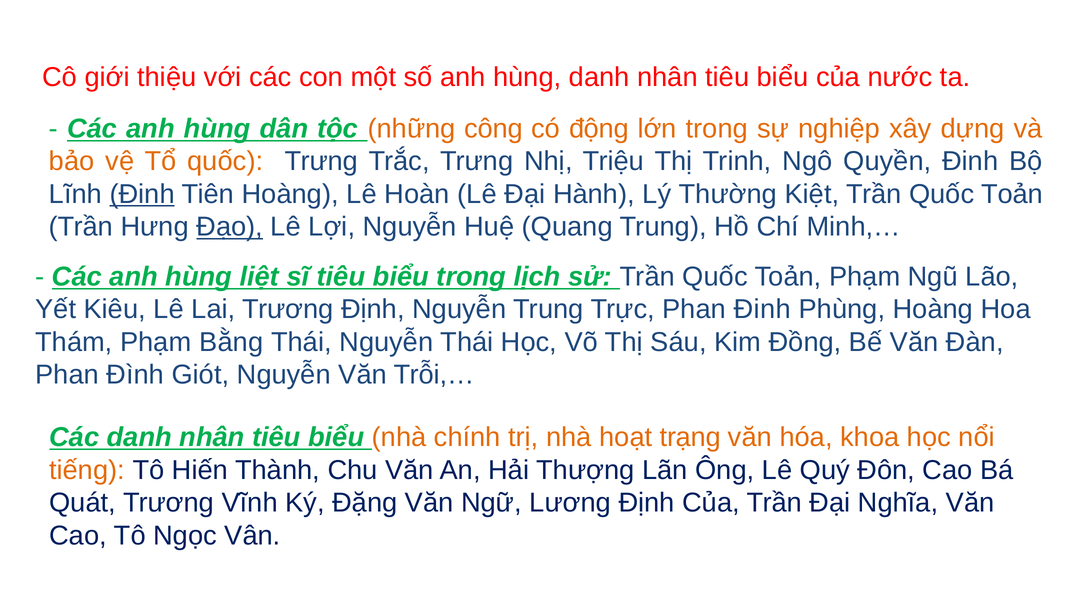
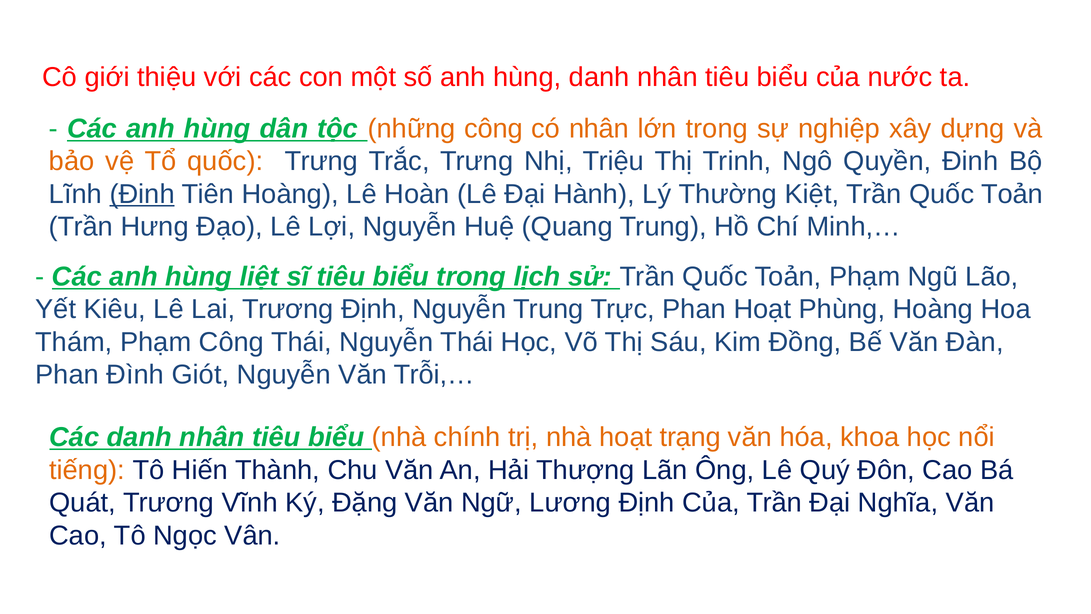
có động: động -> nhân
Đạo underline: present -> none
Phan Đinh: Đinh -> Hoạt
Phạm Bằng: Bằng -> Công
